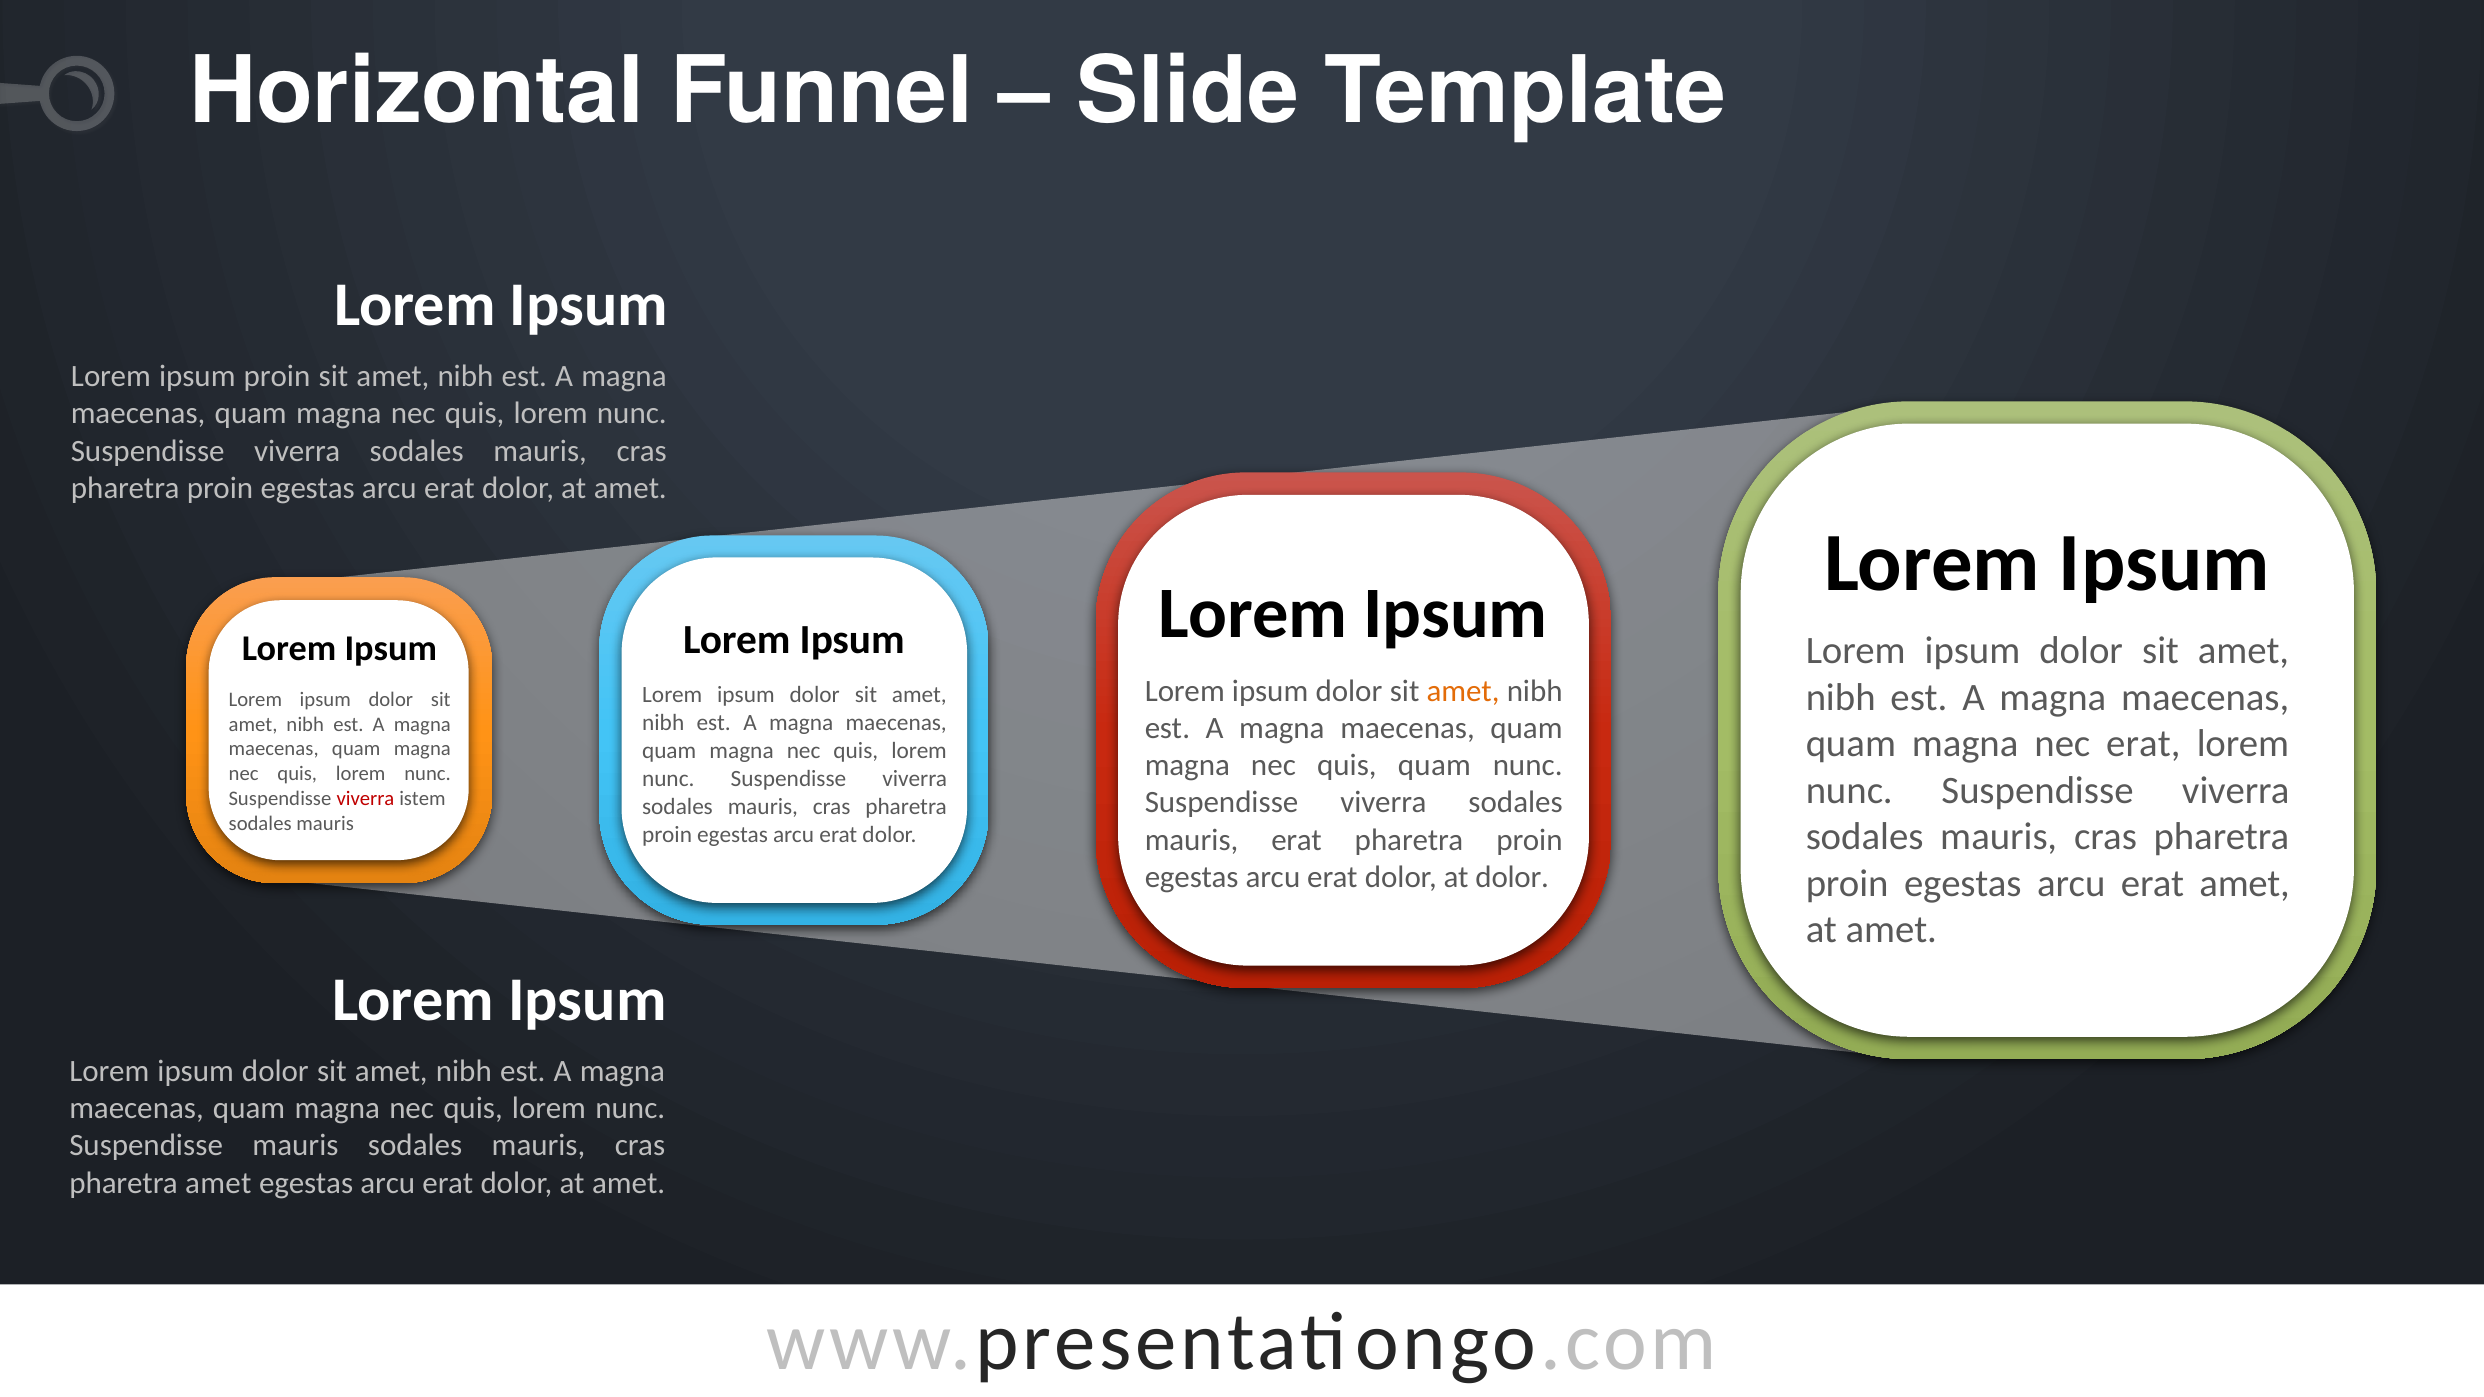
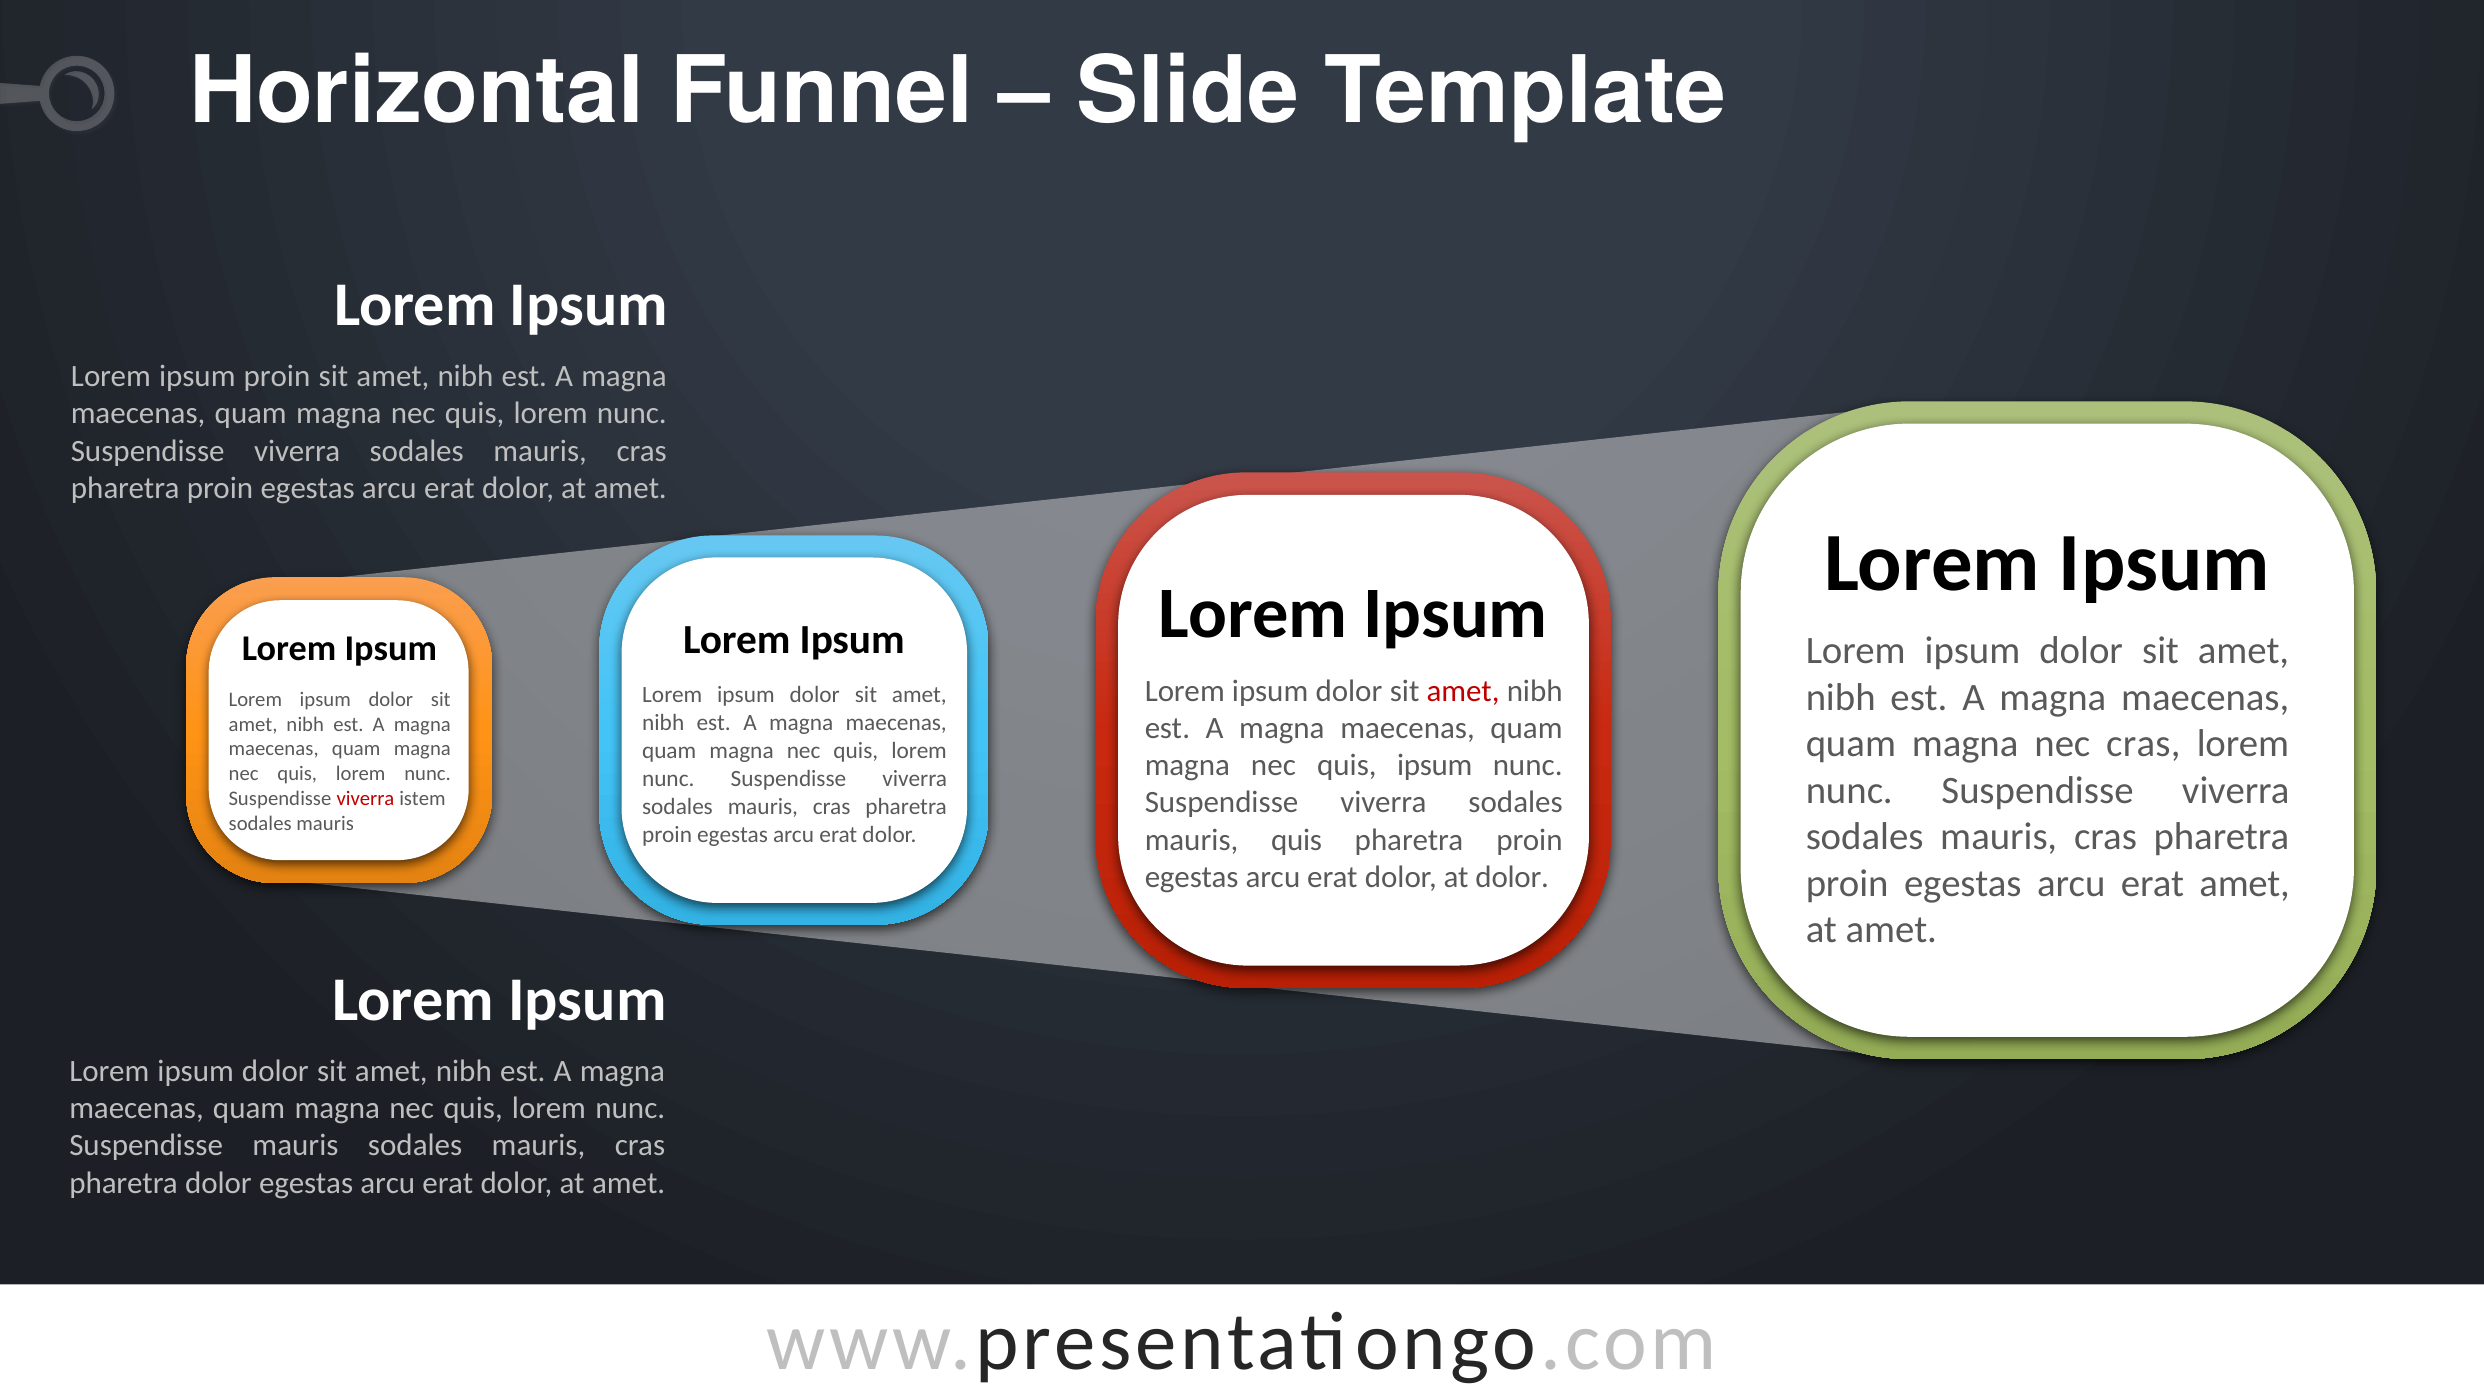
amet at (1463, 691) colour: orange -> red
nec erat: erat -> cras
quis quam: quam -> ipsum
mauris erat: erat -> quis
pharetra amet: amet -> dolor
